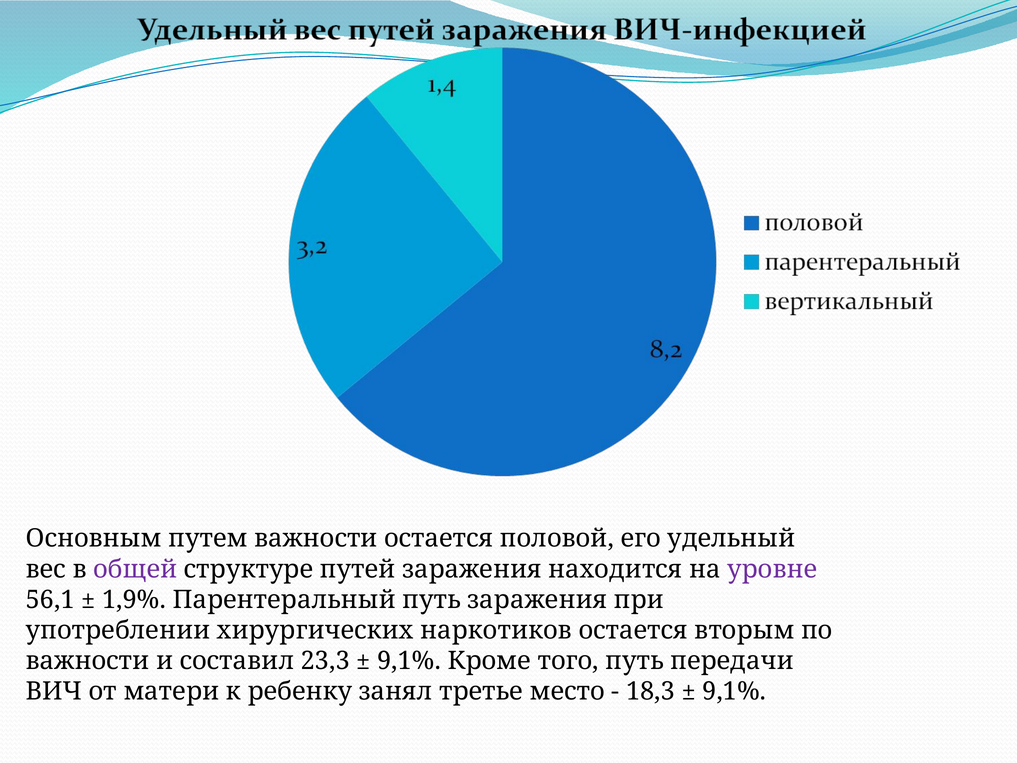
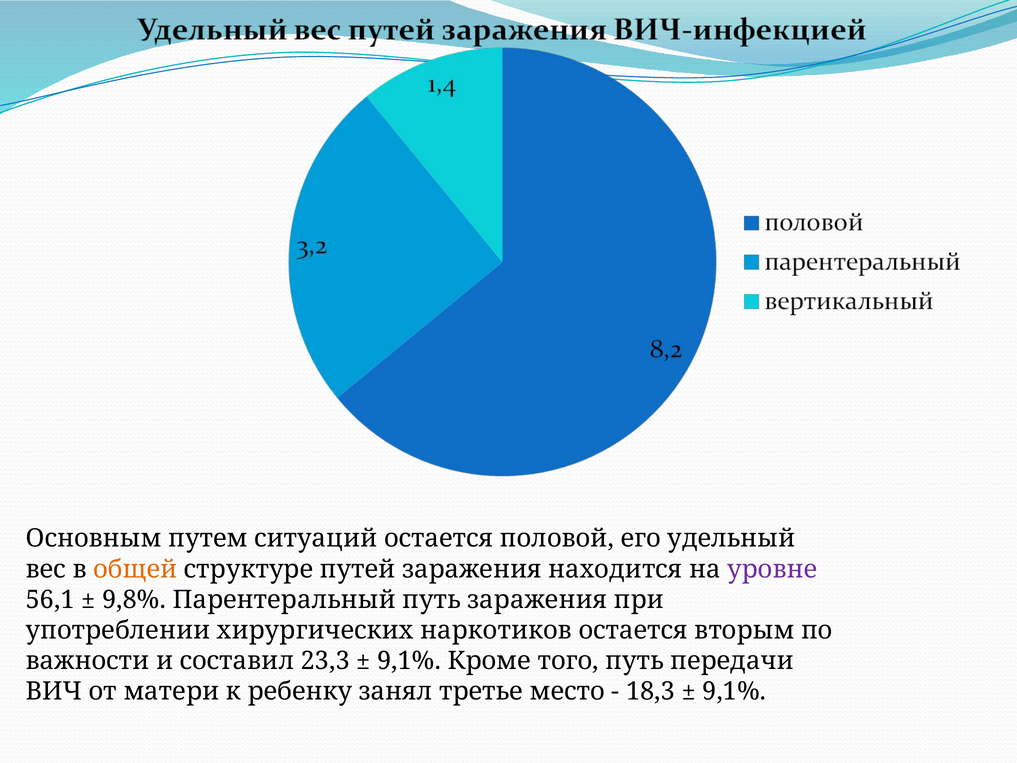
путем важности: важности -> ситуаций
общей colour: purple -> orange
1,9%: 1,9% -> 9,8%
